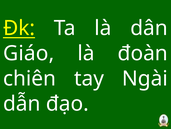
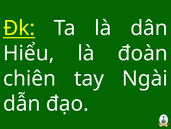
Giáo: Giáo -> Hiểu
